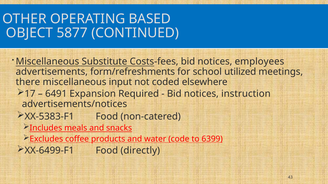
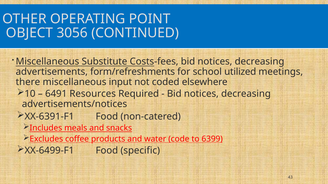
BASED: BASED -> POINT
5877: 5877 -> 3056
Costs-fees bid notices employees: employees -> decreasing
17: 17 -> 10
Expansion: Expansion -> Resources
instruction at (246, 94): instruction -> decreasing
XX-5383-F1: XX-5383-F1 -> XX-6391-F1
directly: directly -> specific
